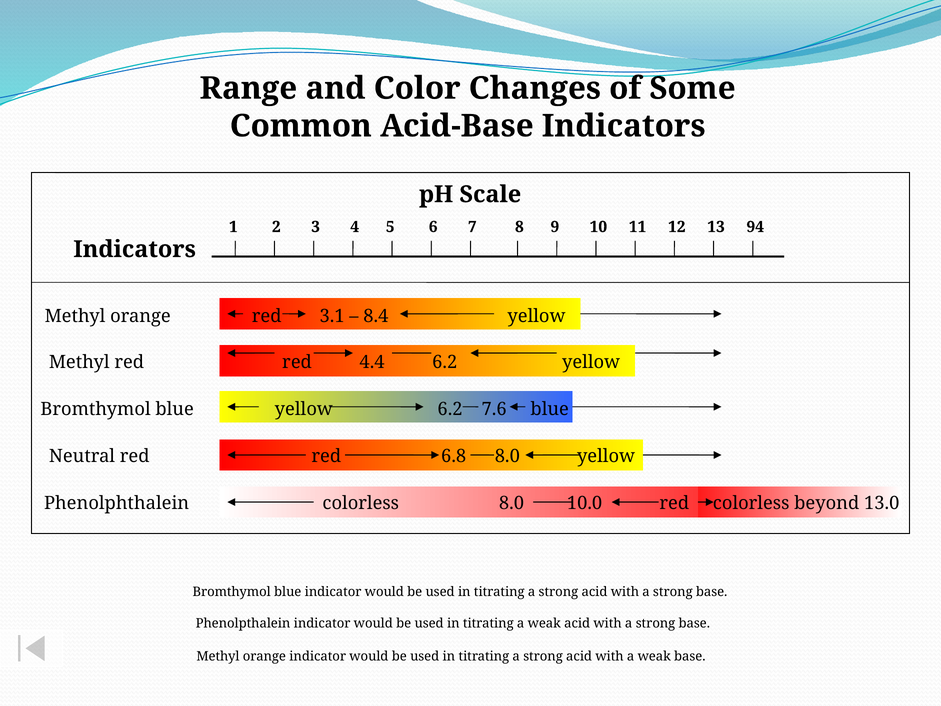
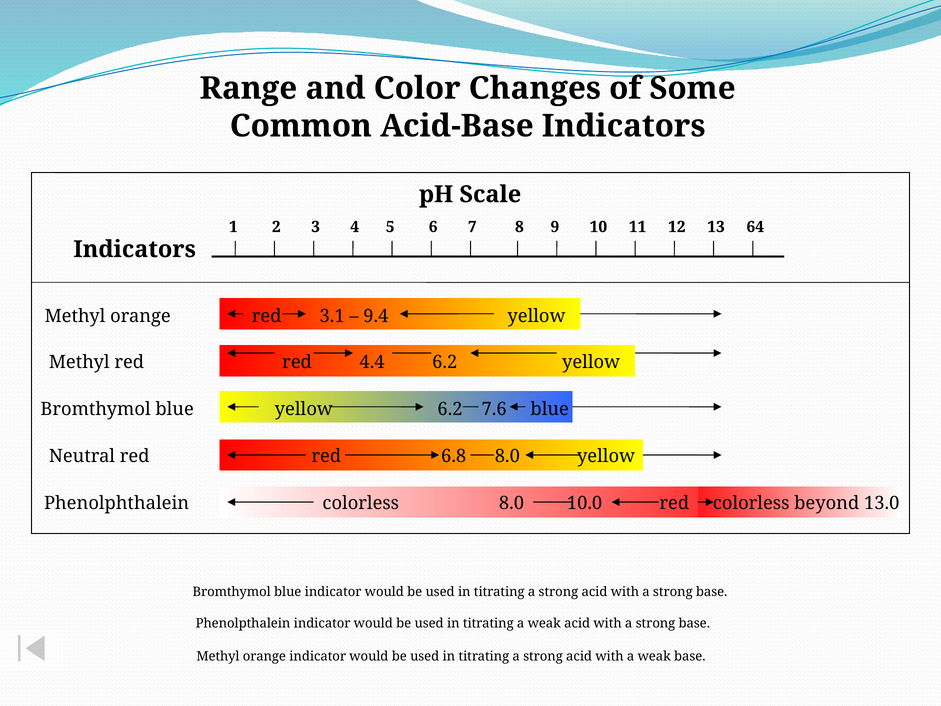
94: 94 -> 64
8.4: 8.4 -> 9.4
